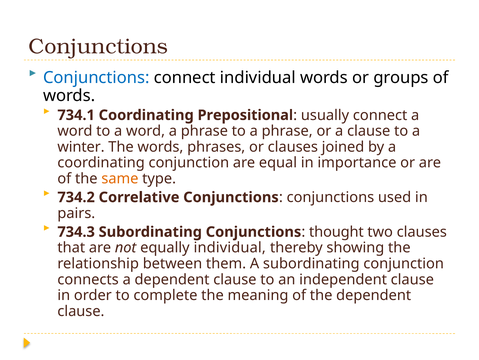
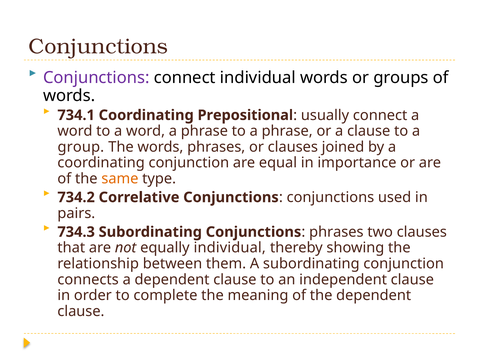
Conjunctions at (96, 77) colour: blue -> purple
winter: winter -> group
thought at (336, 232): thought -> phrases
